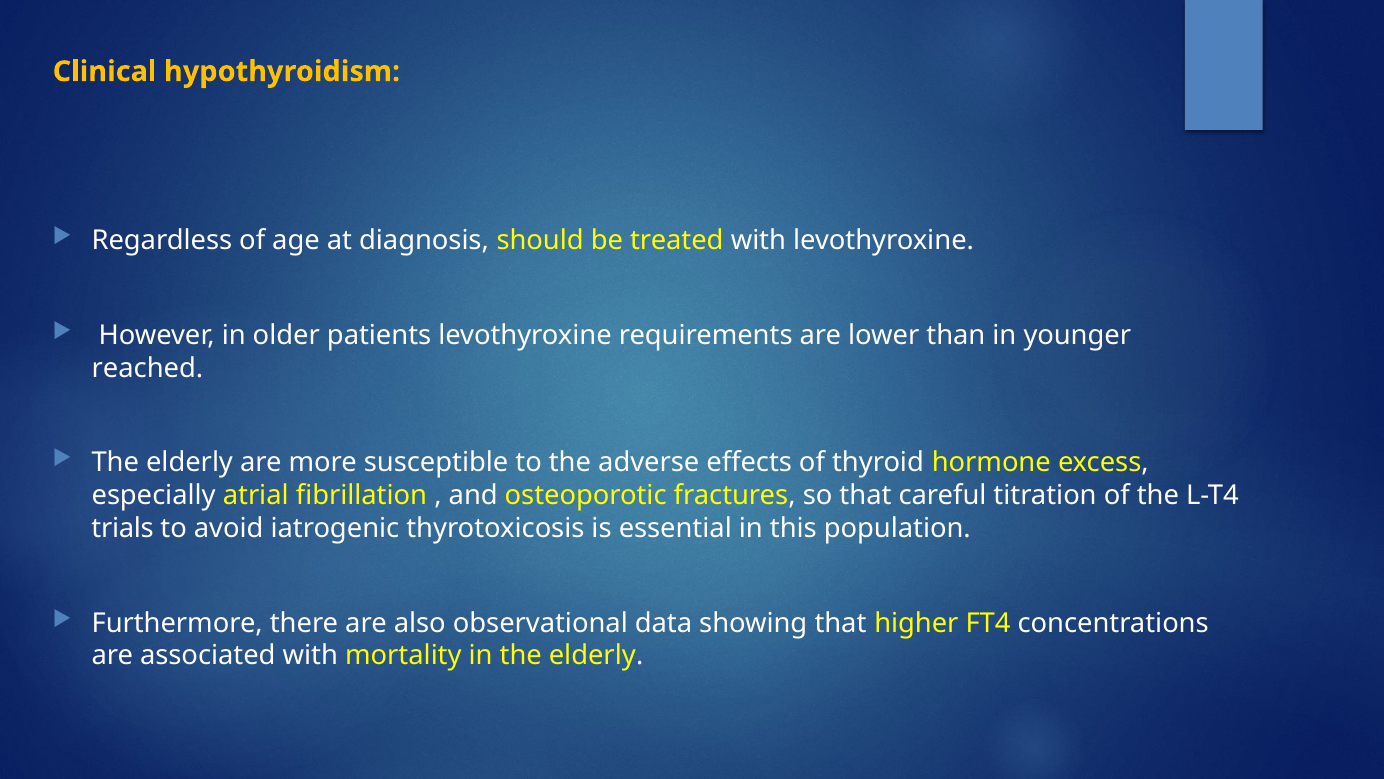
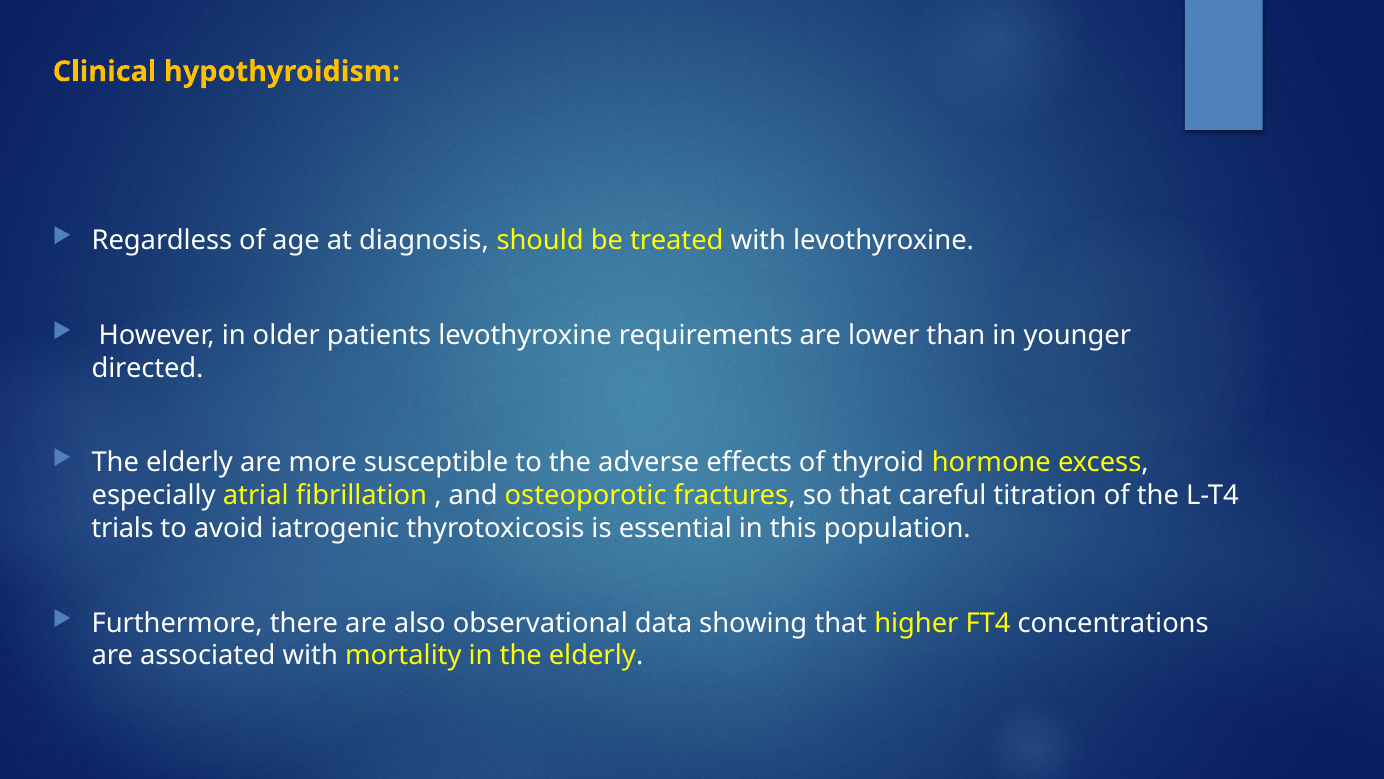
reached: reached -> directed
